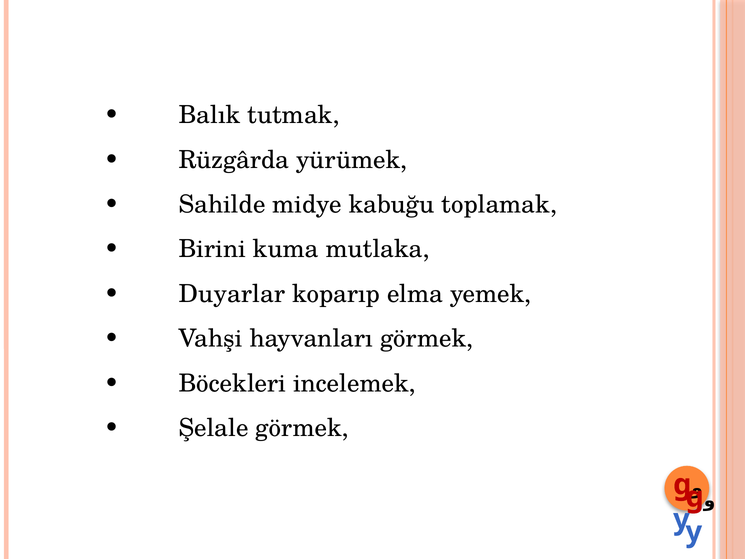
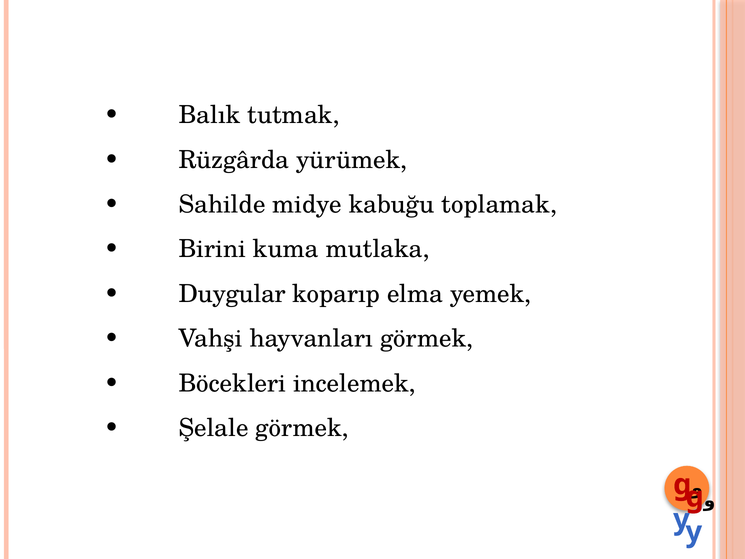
Duyarlar: Duyarlar -> Duygular
